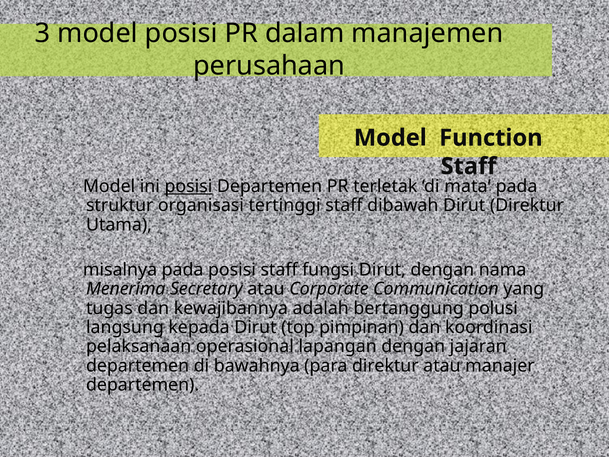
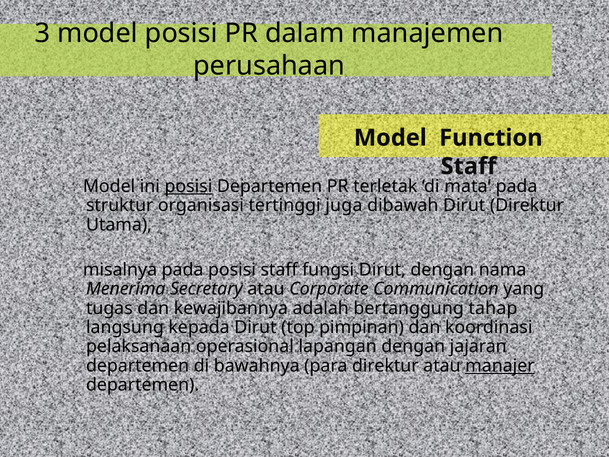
tertinggi staff: staff -> juga
polusi: polusi -> tahap
manajer underline: none -> present
